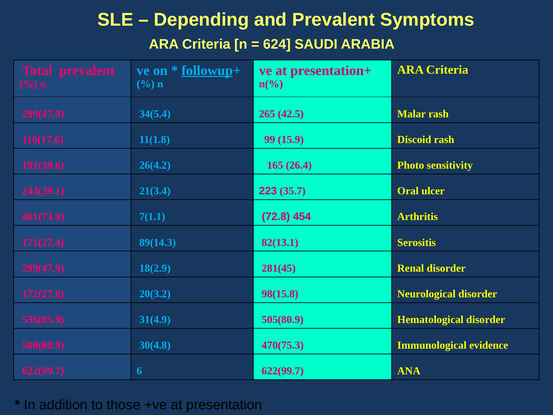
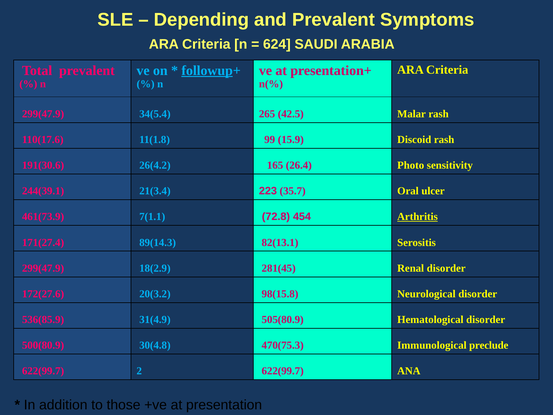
Arthritis underline: none -> present
evidence: evidence -> preclude
6: 6 -> 2
